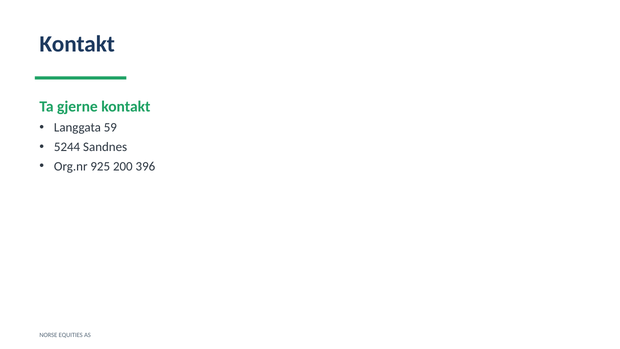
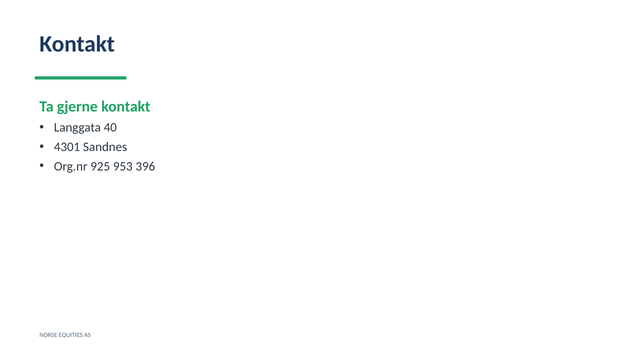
59: 59 -> 40
5244: 5244 -> 4301
200: 200 -> 953
